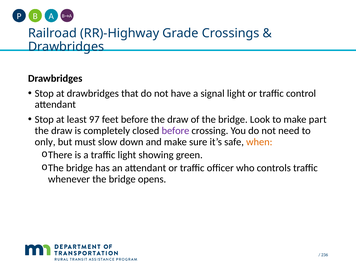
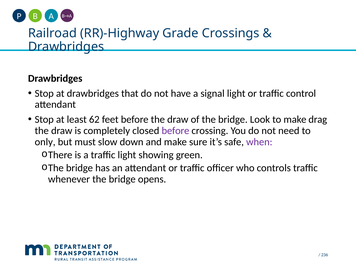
97: 97 -> 62
part: part -> drag
when colour: orange -> purple
